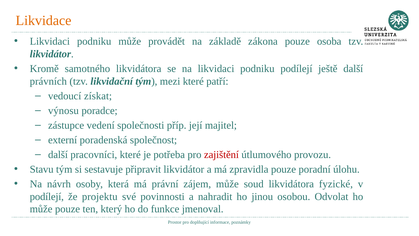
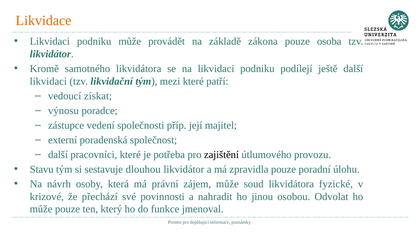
právních at (48, 81): právních -> likvidaci
zajištění colour: red -> black
připravit: připravit -> dlouhou
podílejí at (47, 196): podílejí -> krizové
projektu: projektu -> přechází
